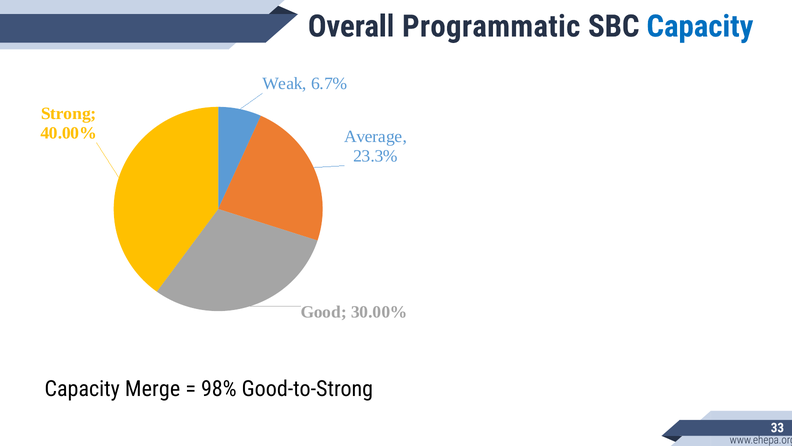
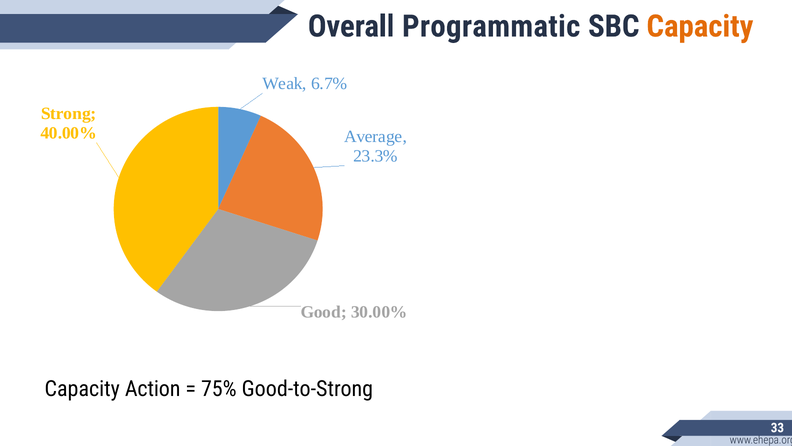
Capacity at (700, 26) colour: blue -> orange
Merge: Merge -> Action
98%: 98% -> 75%
